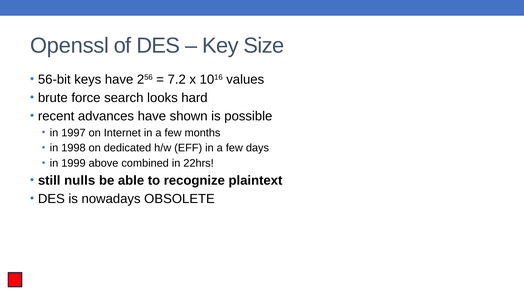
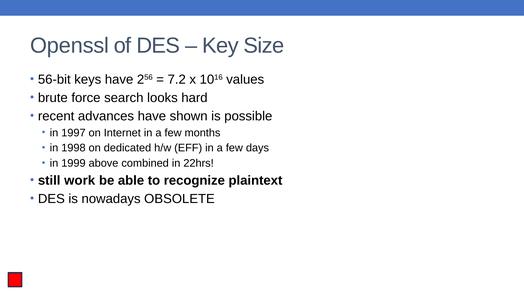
nulls: nulls -> work
